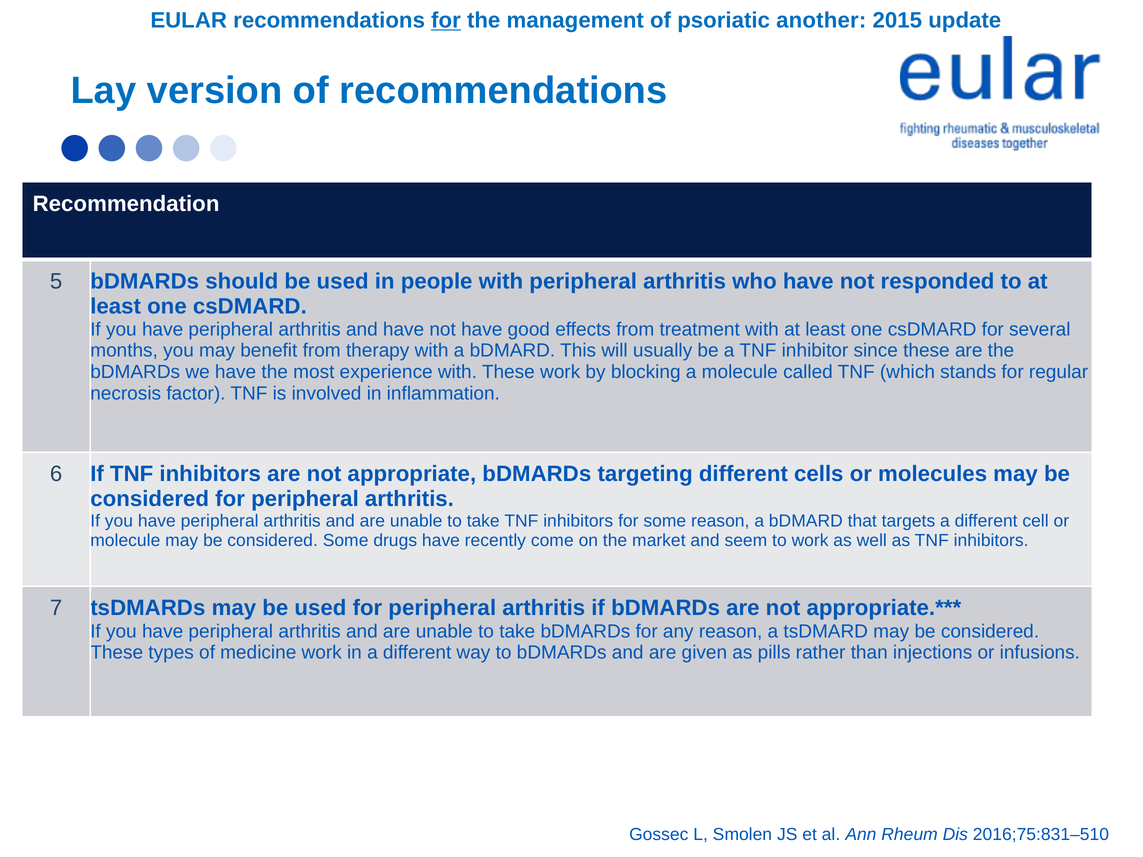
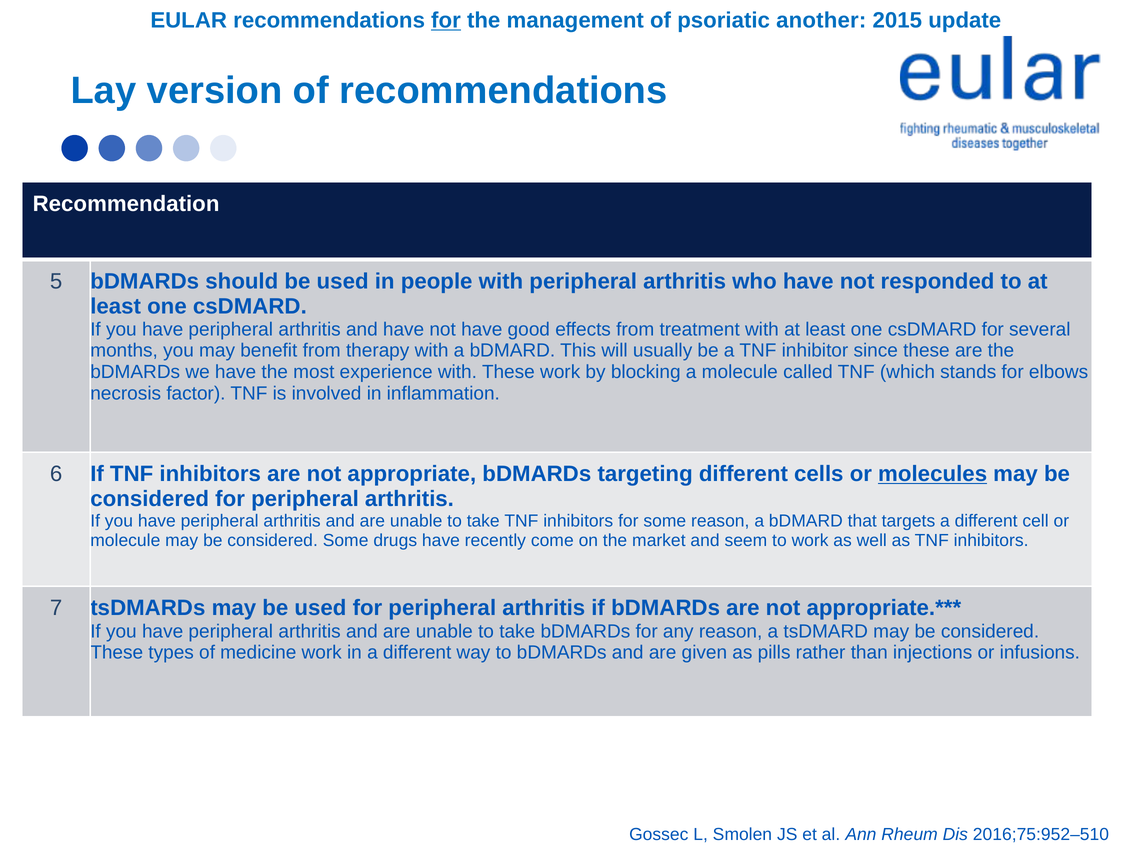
regular: regular -> elbows
molecules underline: none -> present
2016;75:831–510: 2016;75:831–510 -> 2016;75:952–510
